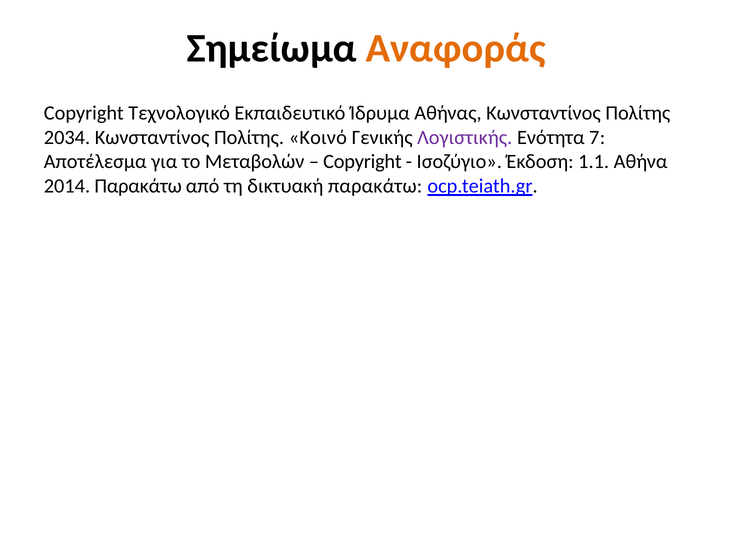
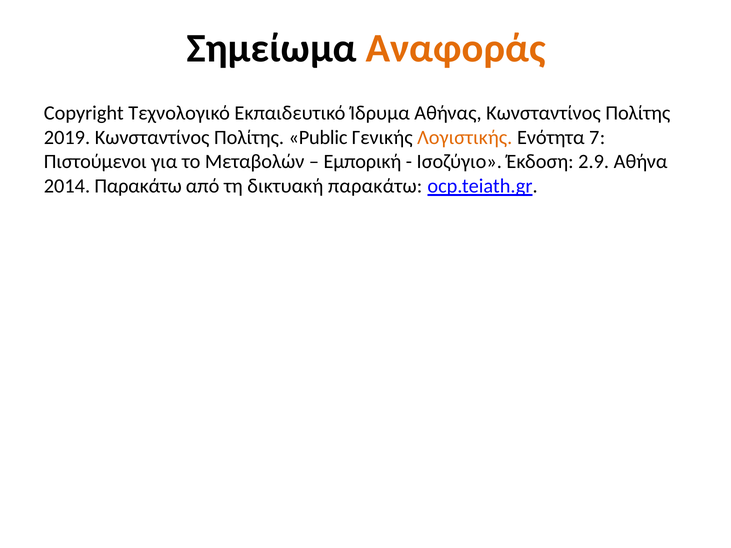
2034: 2034 -> 2019
Κοινό: Κοινό -> Public
Λογιστικής colour: purple -> orange
Αποτέλεσμα: Αποτέλεσμα -> Πιστούμενοι
Copyright at (362, 162): Copyright -> Εμπορική
1.1: 1.1 -> 2.9
